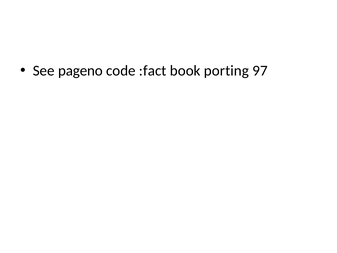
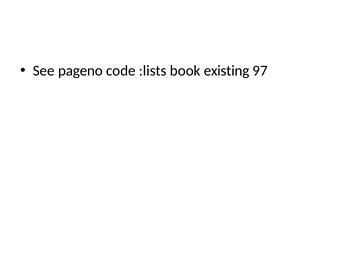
:fact: :fact -> :lists
porting: porting -> existing
